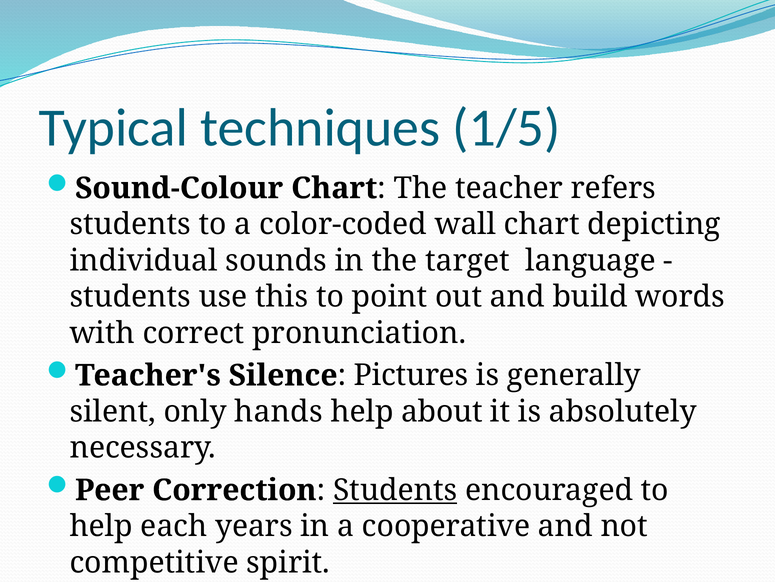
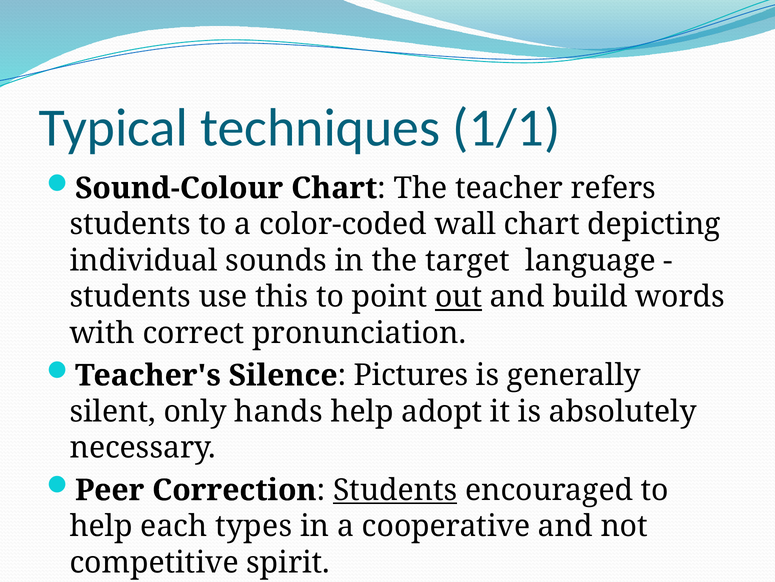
1/5: 1/5 -> 1/1
out underline: none -> present
about: about -> adopt
years: years -> types
